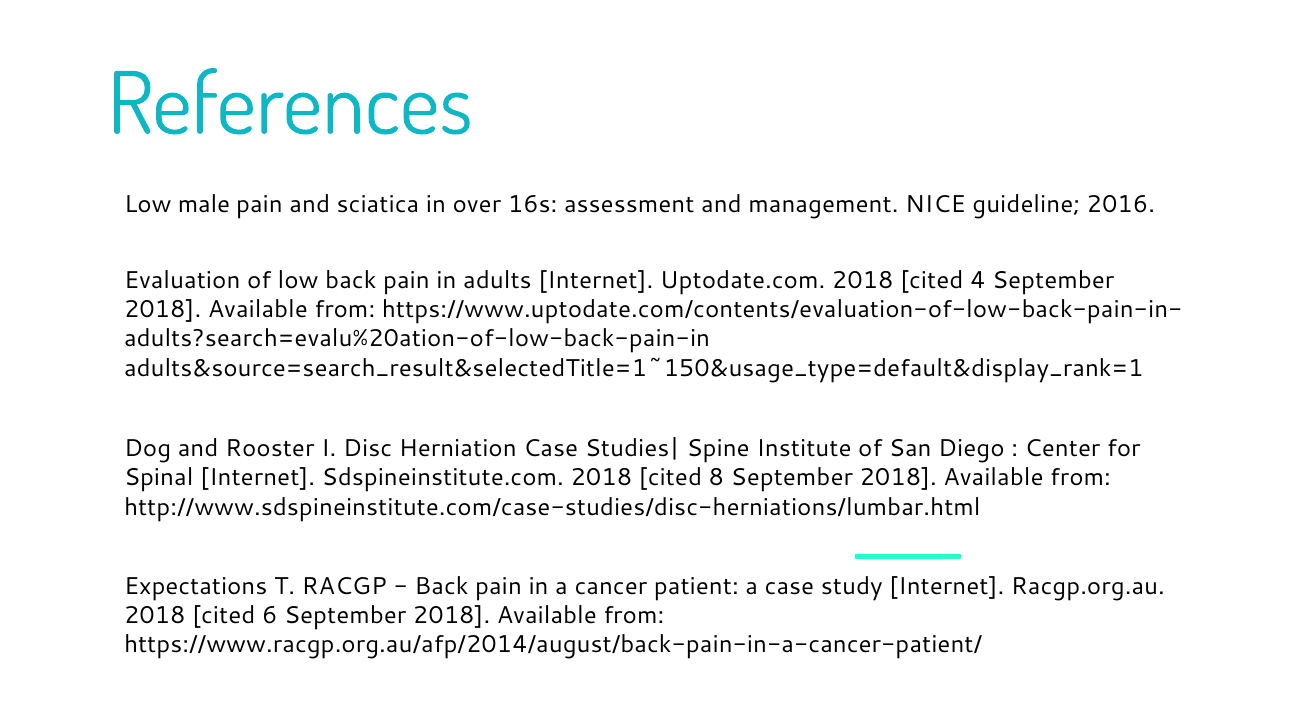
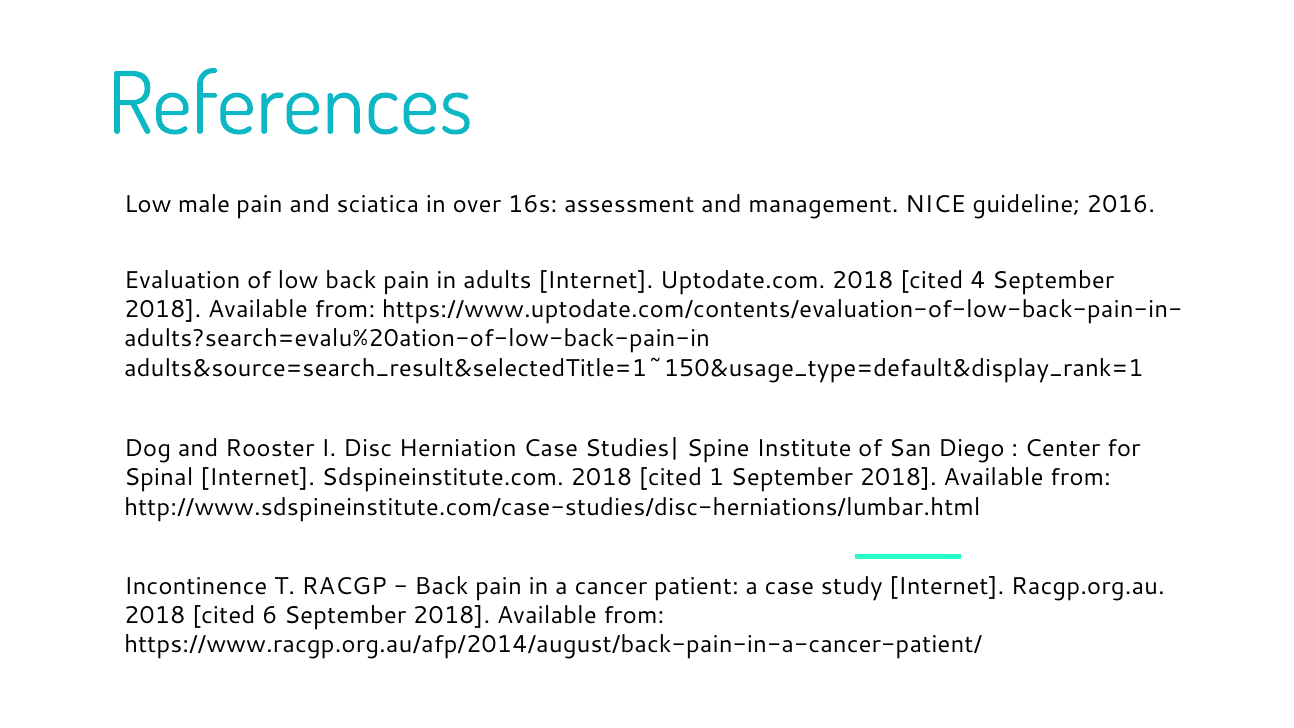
8: 8 -> 1
Expectations: Expectations -> Incontinence
